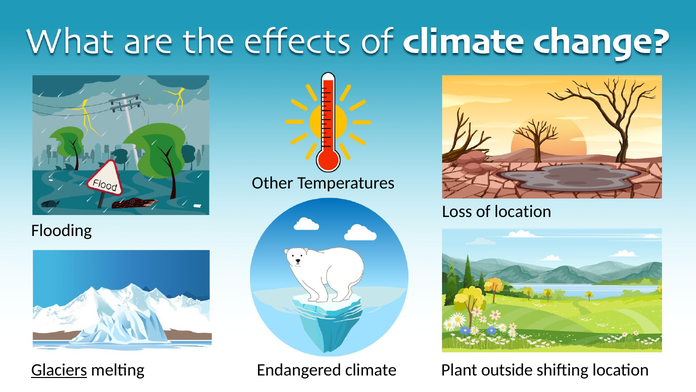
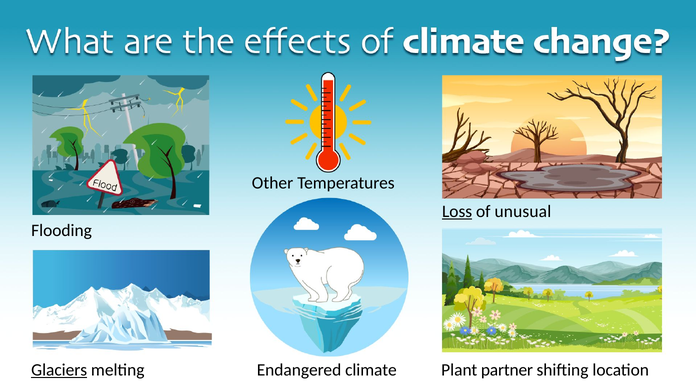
Loss underline: none -> present
of location: location -> unusual
outside: outside -> partner
